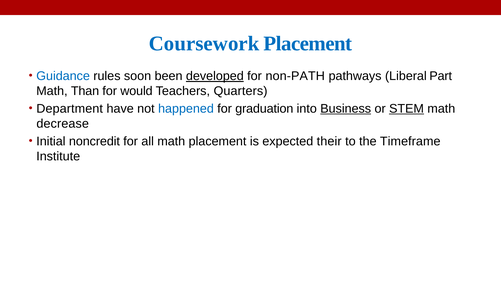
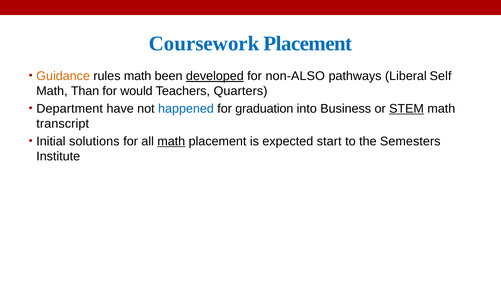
Guidance colour: blue -> orange
rules soon: soon -> math
non-PATH: non-PATH -> non-ALSO
Part: Part -> Self
Business underline: present -> none
decrease: decrease -> transcript
noncredit: noncredit -> solutions
math at (171, 141) underline: none -> present
their: their -> start
Timeframe: Timeframe -> Semesters
